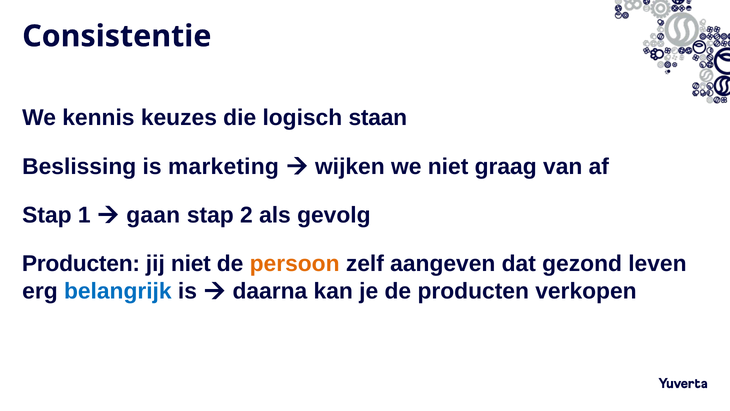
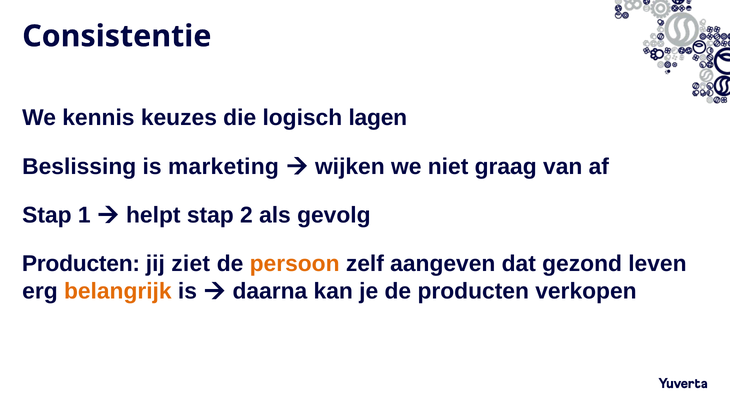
staan: staan -> lagen
gaan: gaan -> helpt
jij niet: niet -> ziet
belangrijk colour: blue -> orange
